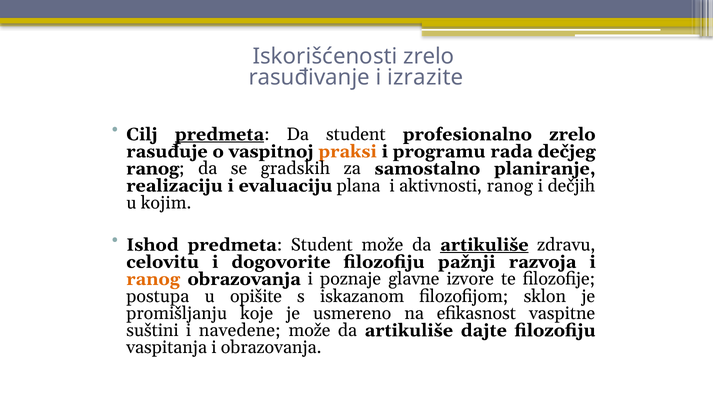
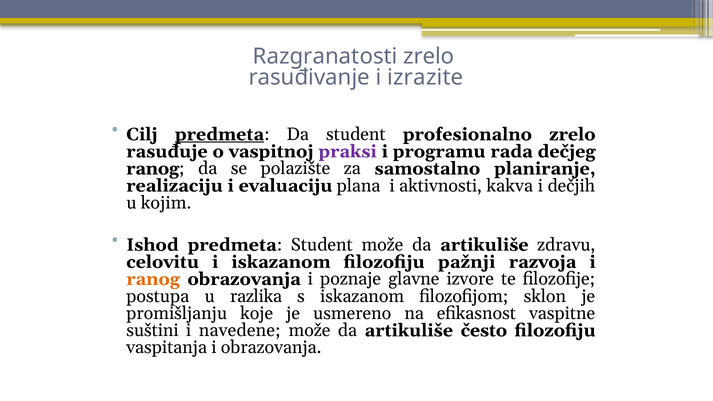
Iskorišćenosti: Iskorišćenosti -> Razgranatosti
praksi colour: orange -> purple
gradskih: gradskih -> polazište
aktivnosti ranog: ranog -> kakva
artikuliše at (484, 245) underline: present -> none
i dogovorite: dogovorite -> iskazanom
opišite: opišite -> razlika
dajte: dajte -> često
